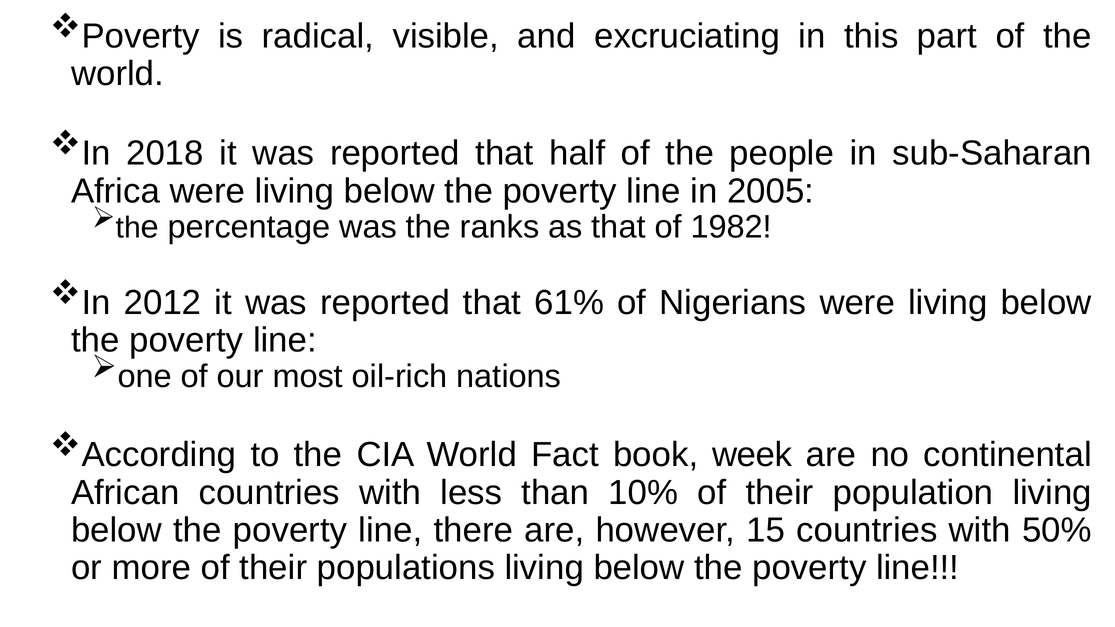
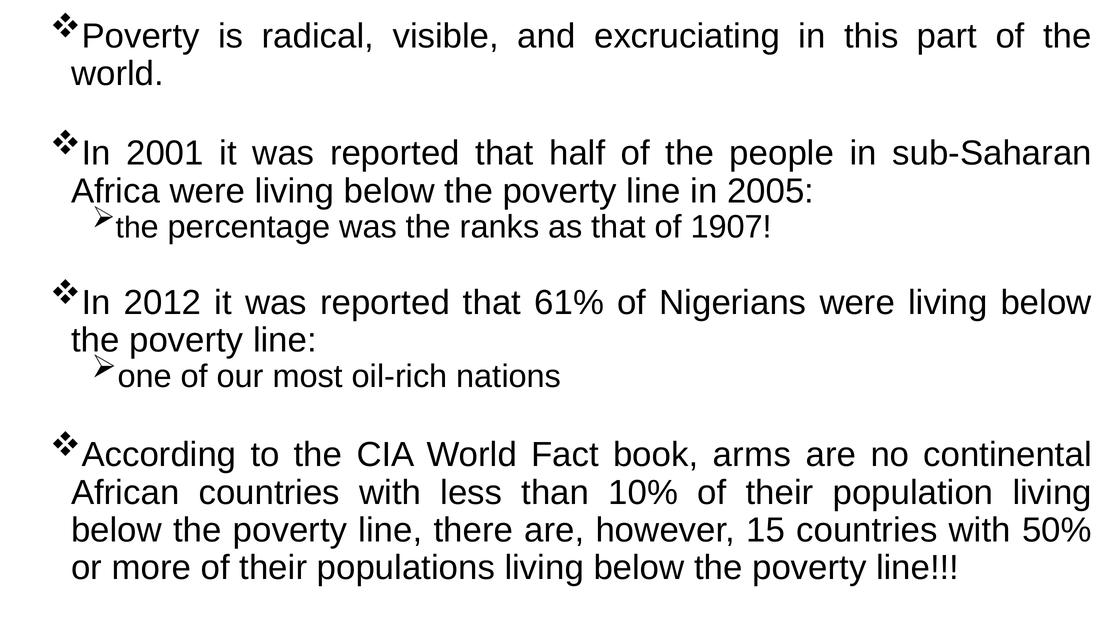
2018: 2018 -> 2001
1982: 1982 -> 1907
week: week -> arms
